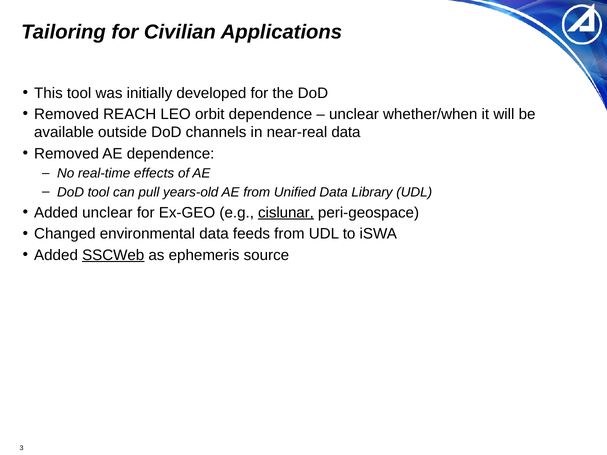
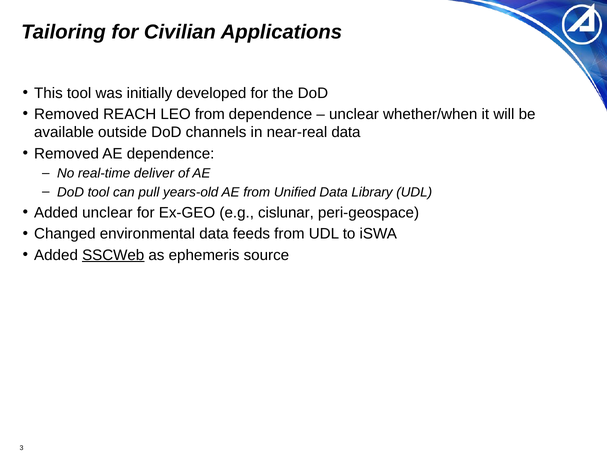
LEO orbit: orbit -> from
effects: effects -> deliver
cislunar underline: present -> none
